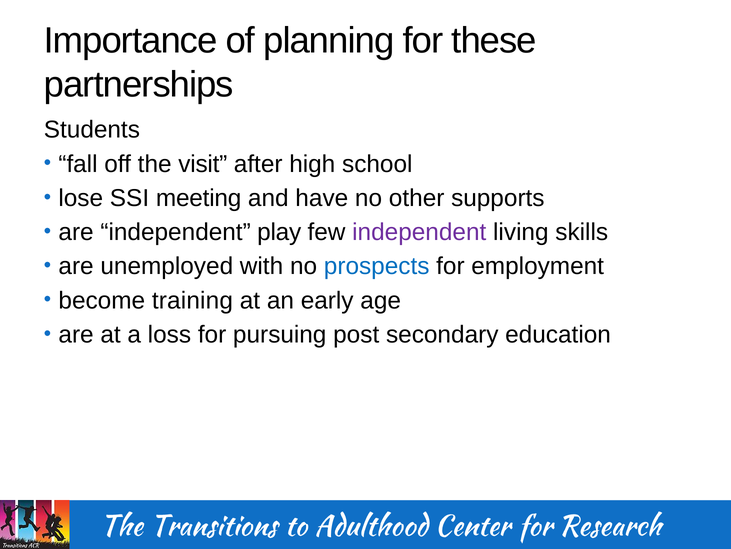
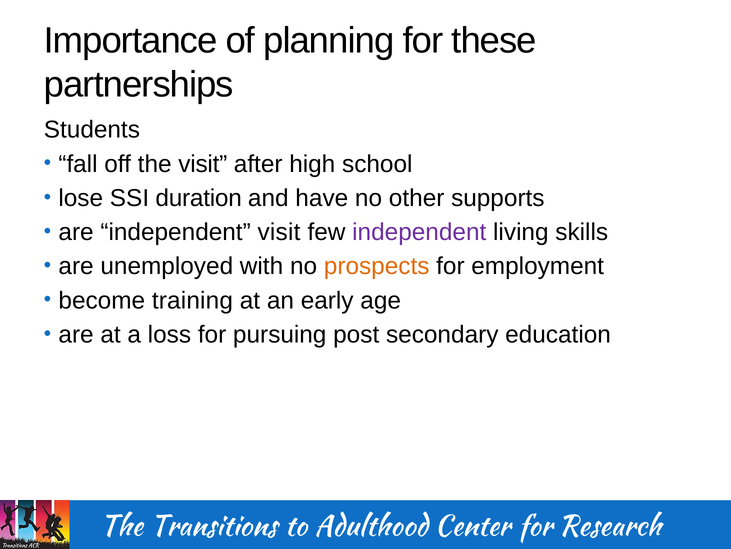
meeting: meeting -> duration
independent play: play -> visit
prospects colour: blue -> orange
